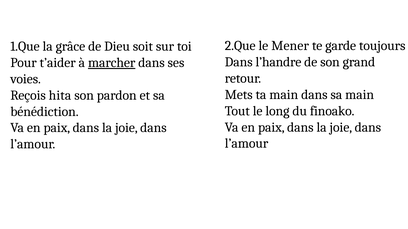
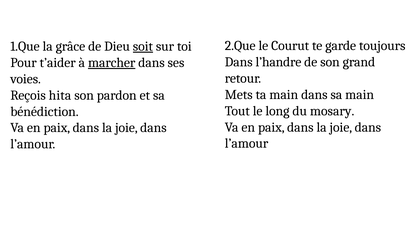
Mener: Mener -> Courut
soit underline: none -> present
finoako: finoako -> mosary
